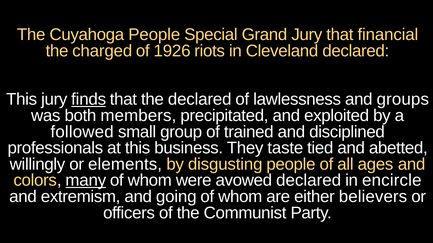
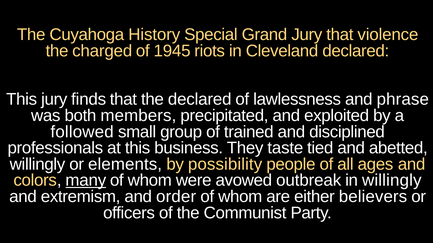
Cuyahoga People: People -> History
financial: financial -> violence
1926: 1926 -> 1945
finds underline: present -> none
groups: groups -> phrase
disgusting: disgusting -> possibility
avowed declared: declared -> outbreak
in encircle: encircle -> willingly
going: going -> order
